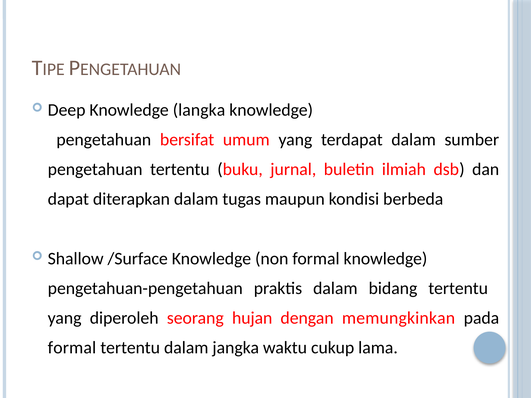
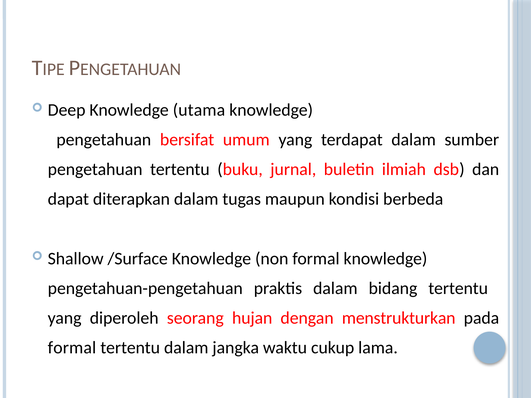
langka: langka -> utama
memungkinkan: memungkinkan -> menstrukturkan
